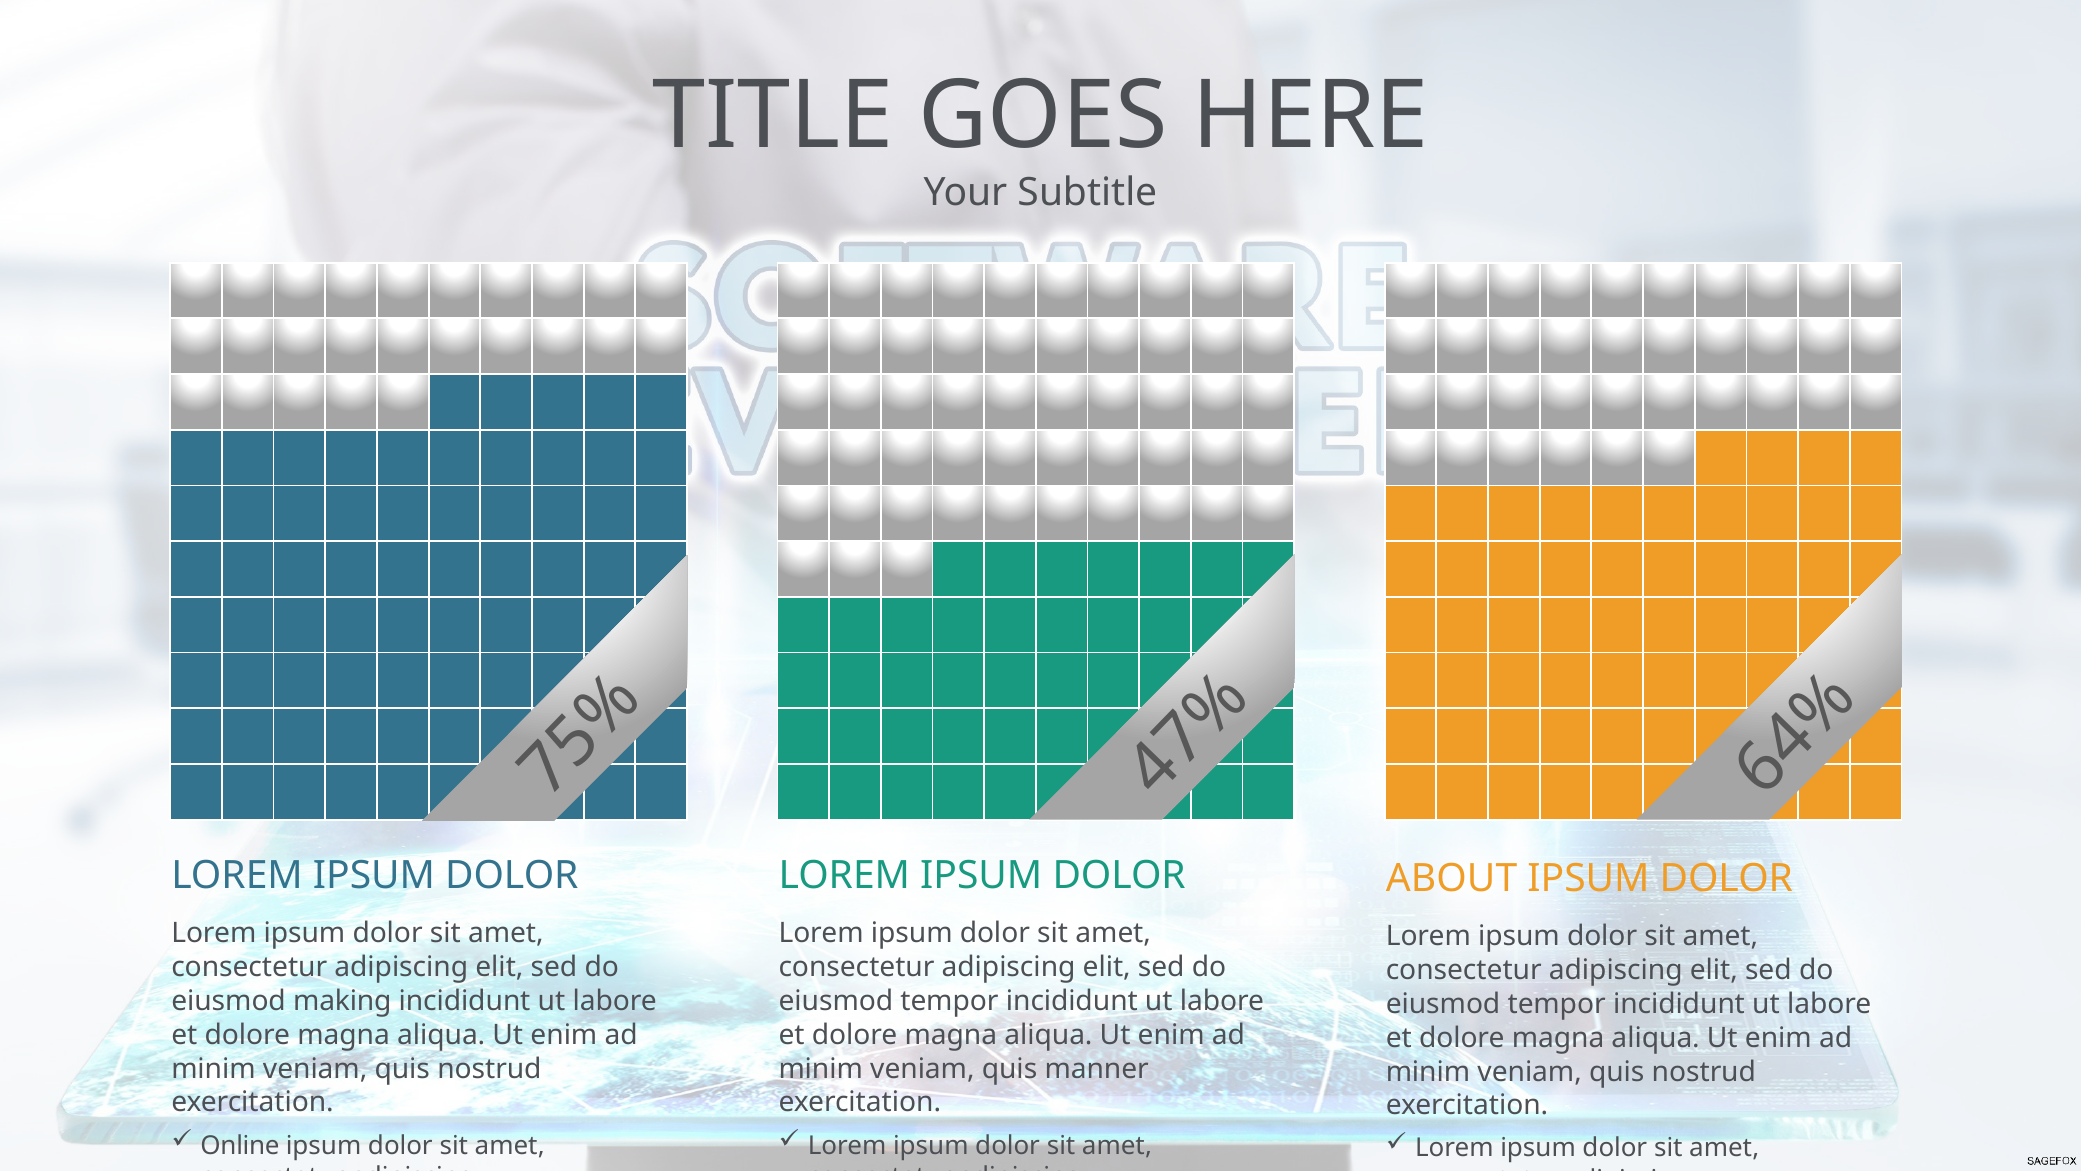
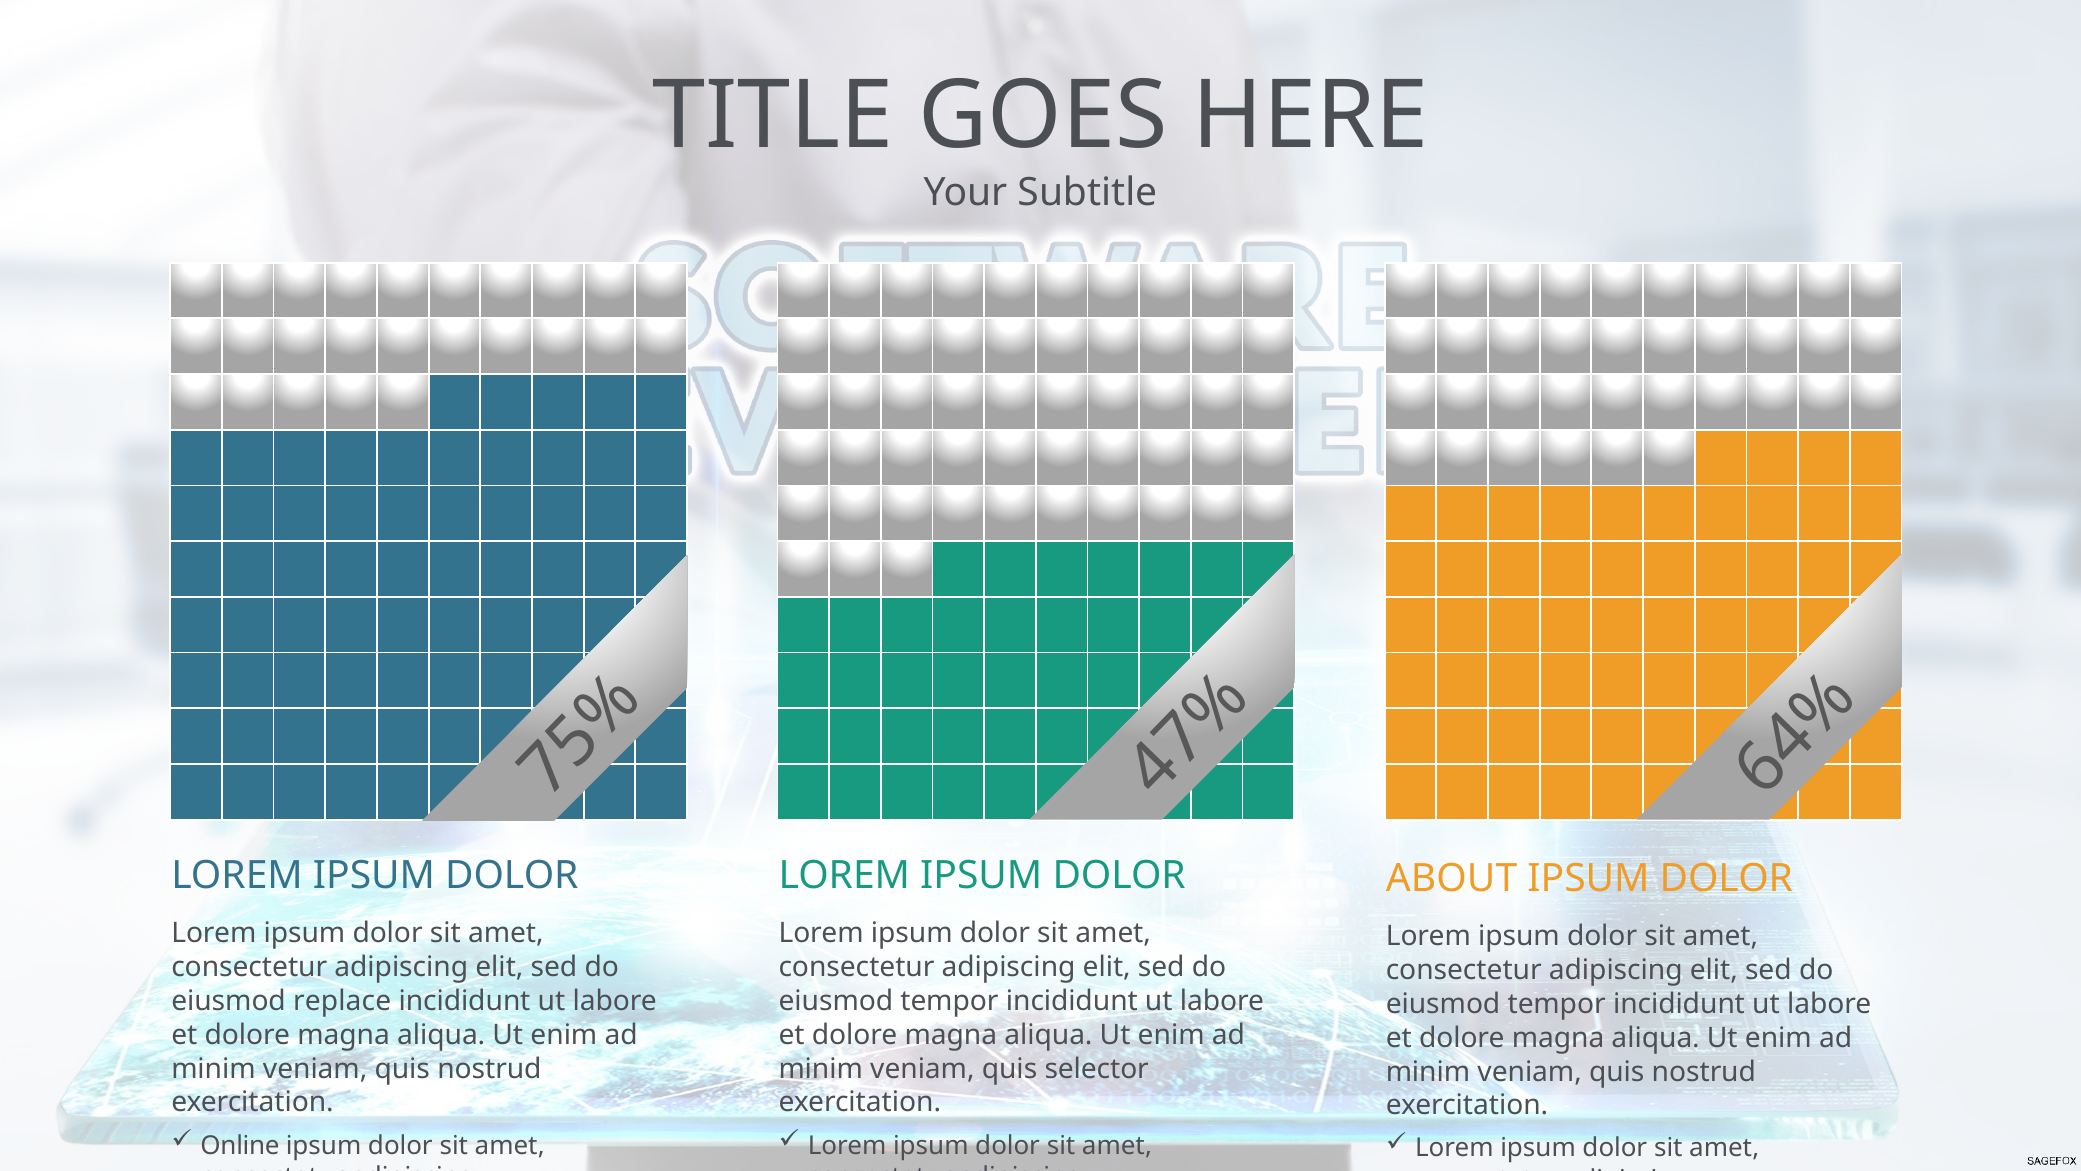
making: making -> replace
manner: manner -> selector
